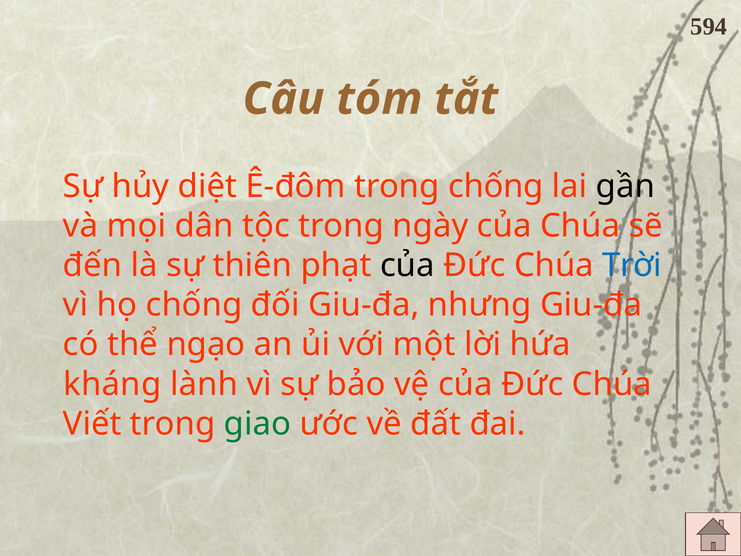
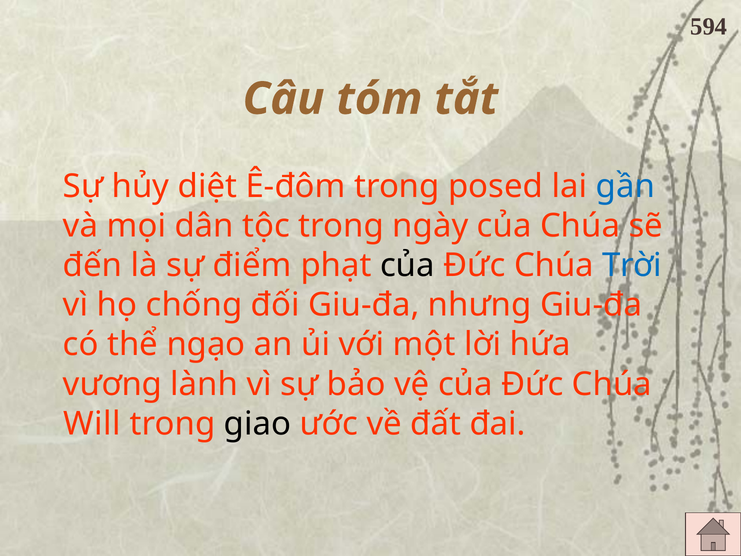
trong chống: chống -> posed
gần colour: black -> blue
thiên: thiên -> điểm
kháng: kháng -> vương
Viết: Viết -> Will
giao colour: green -> black
